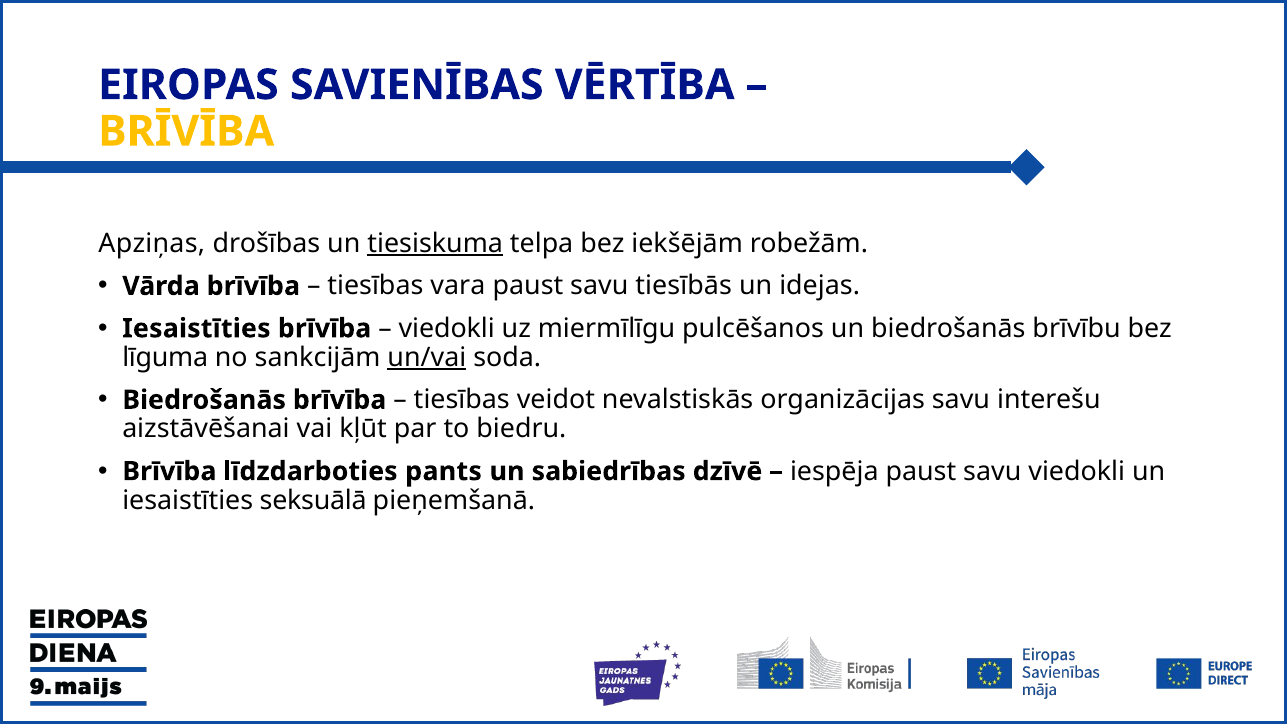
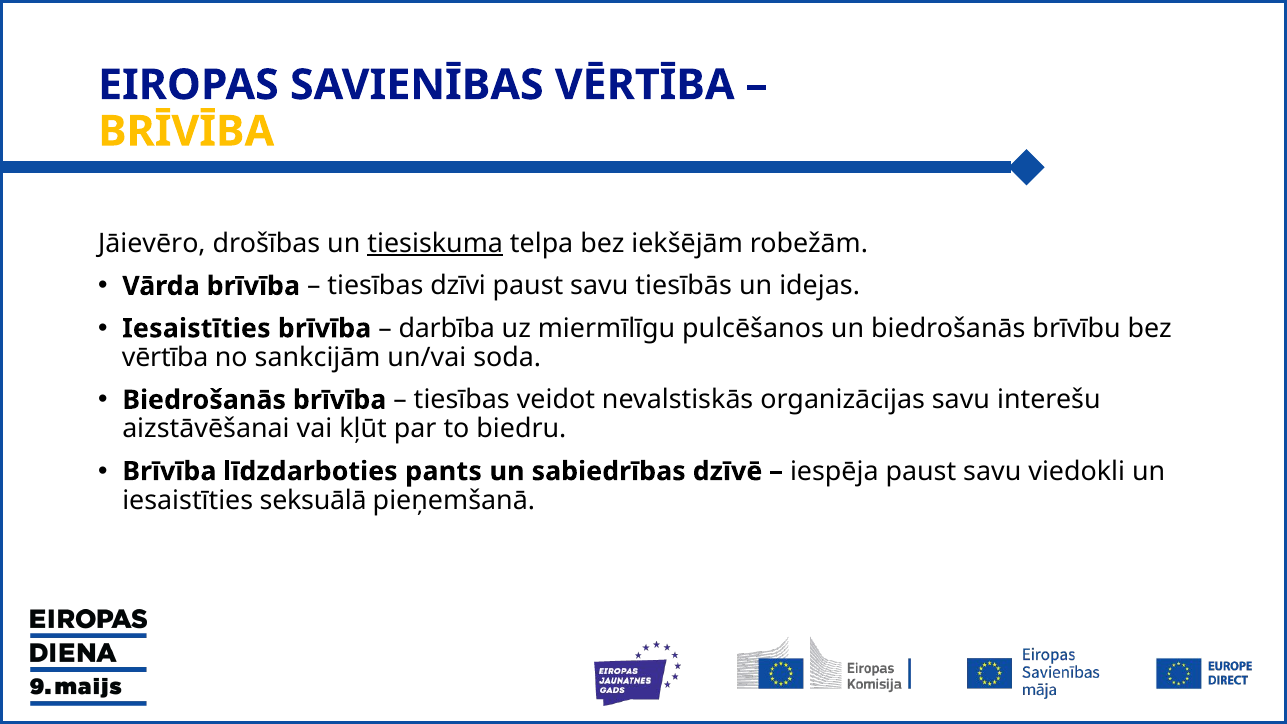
Apziņas: Apziņas -> Jāievēro
vara: vara -> dzīvi
viedokli at (447, 328): viedokli -> darbība
līguma at (165, 357): līguma -> vērtība
un/vai underline: present -> none
